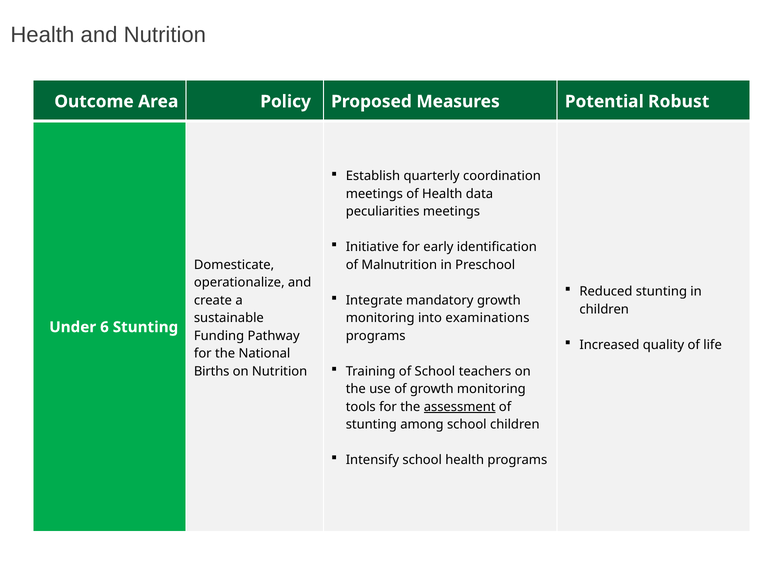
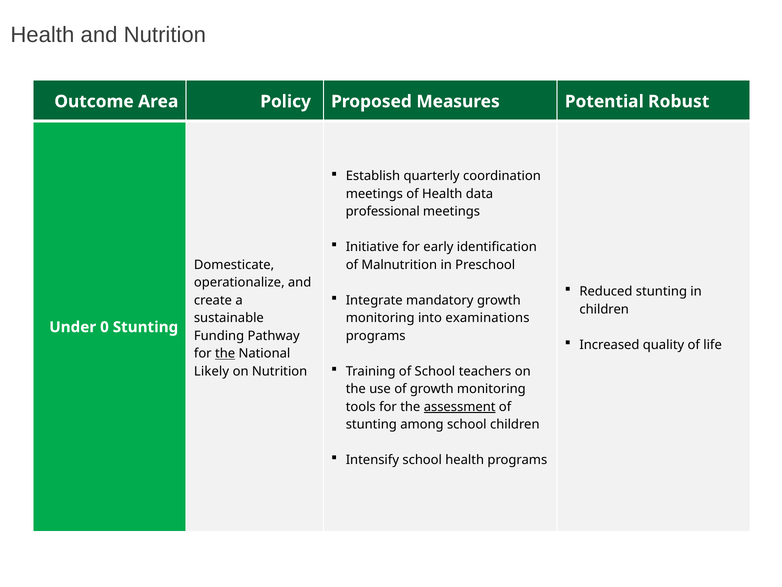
peculiarities: peculiarities -> professional
6: 6 -> 0
the at (225, 353) underline: none -> present
Births: Births -> Likely
